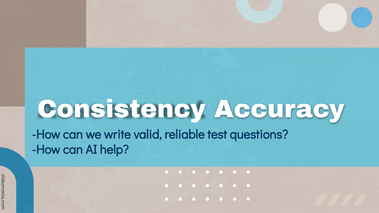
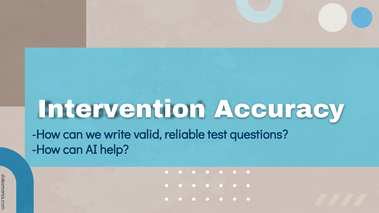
Consistency: Consistency -> Intervention
